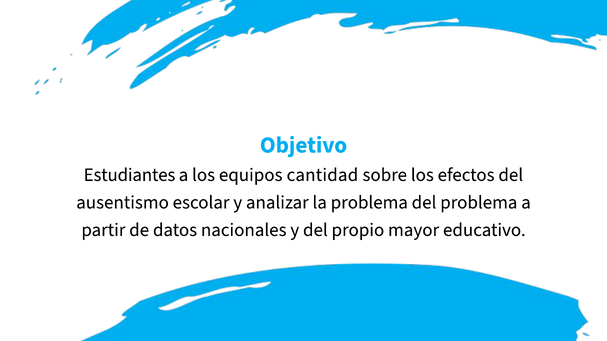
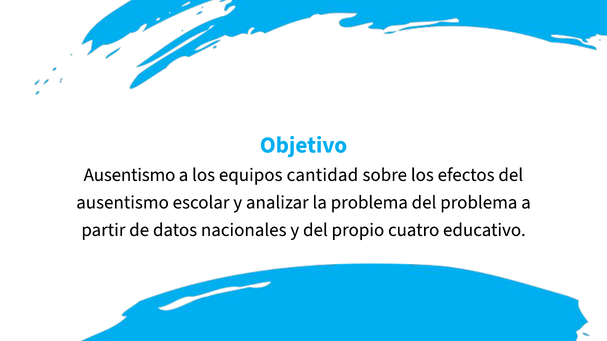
Estudiantes at (130, 175): Estudiantes -> Ausentismo
mayor: mayor -> cuatro
